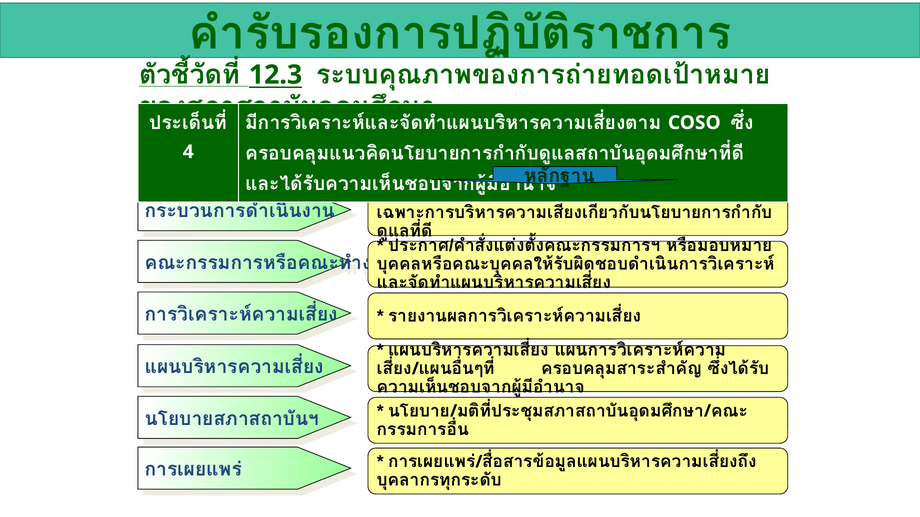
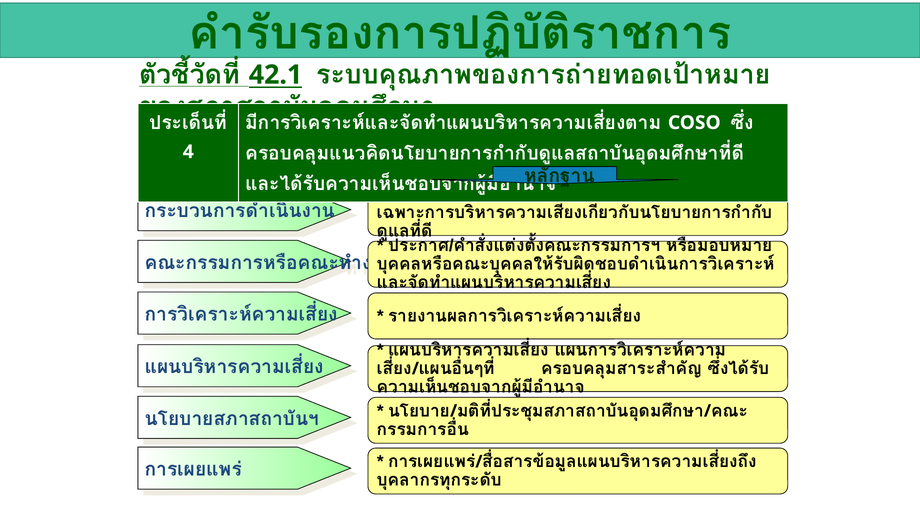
12.3: 12.3 -> 42.1
